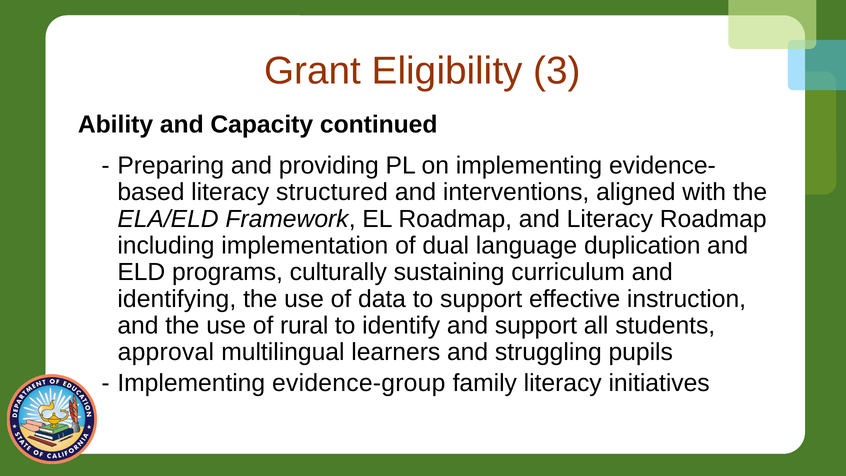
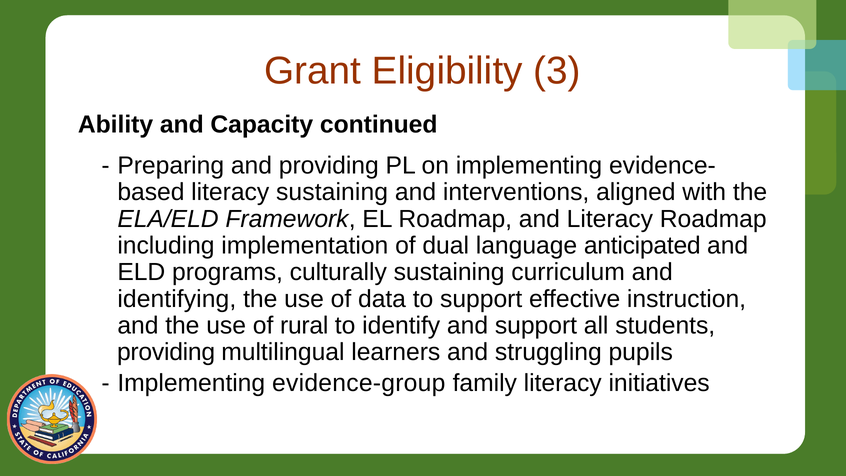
literacy structured: structured -> sustaining
duplication: duplication -> anticipated
approval at (166, 352): approval -> providing
